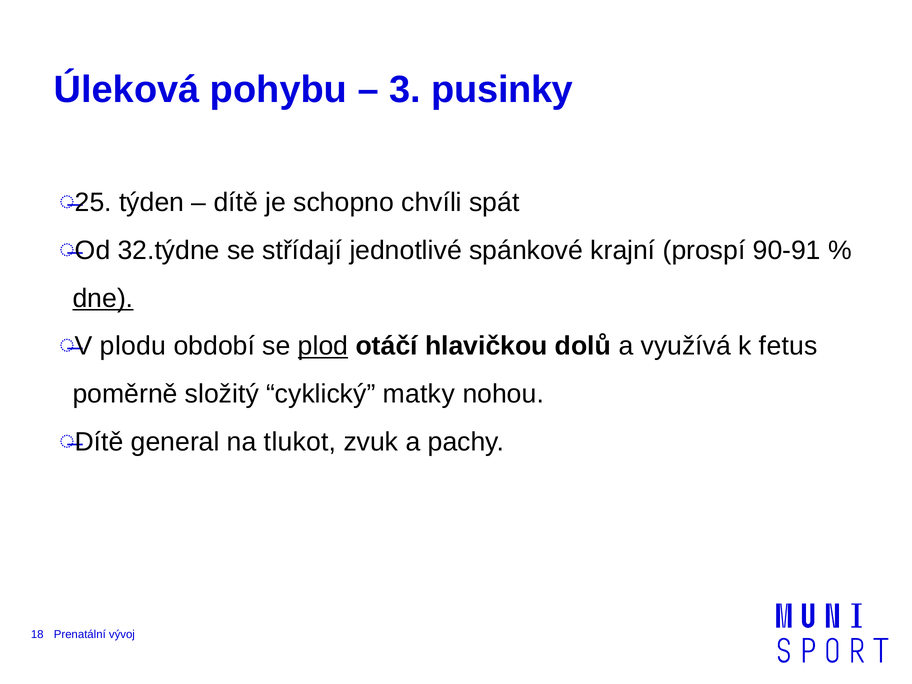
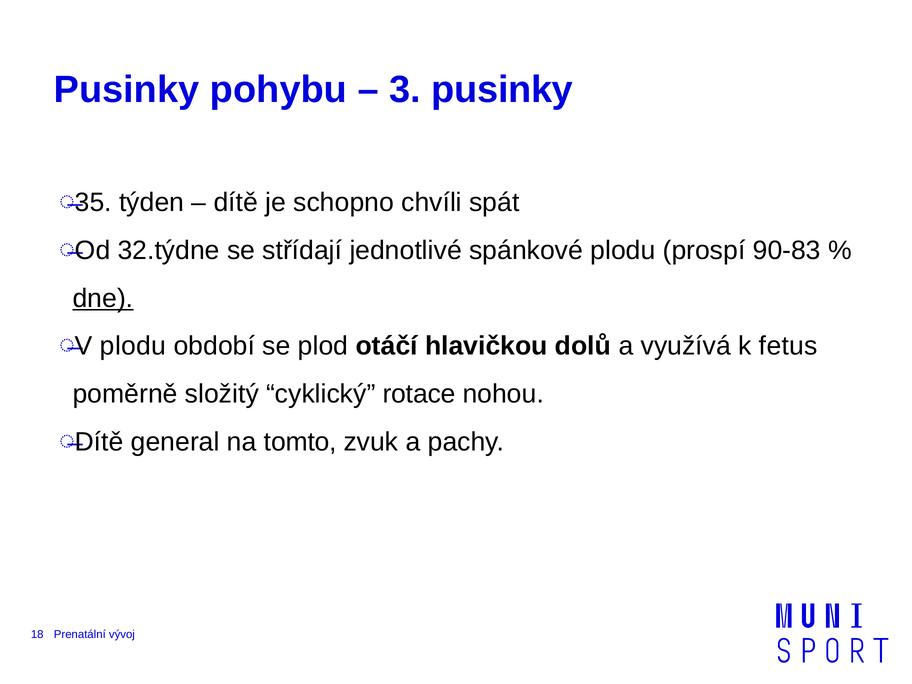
Úleková at (127, 90): Úleková -> Pusinky
25: 25 -> 35
spánkové krajní: krajní -> plodu
90-91: 90-91 -> 90-83
plod underline: present -> none
matky: matky -> rotace
tlukot: tlukot -> tomto
